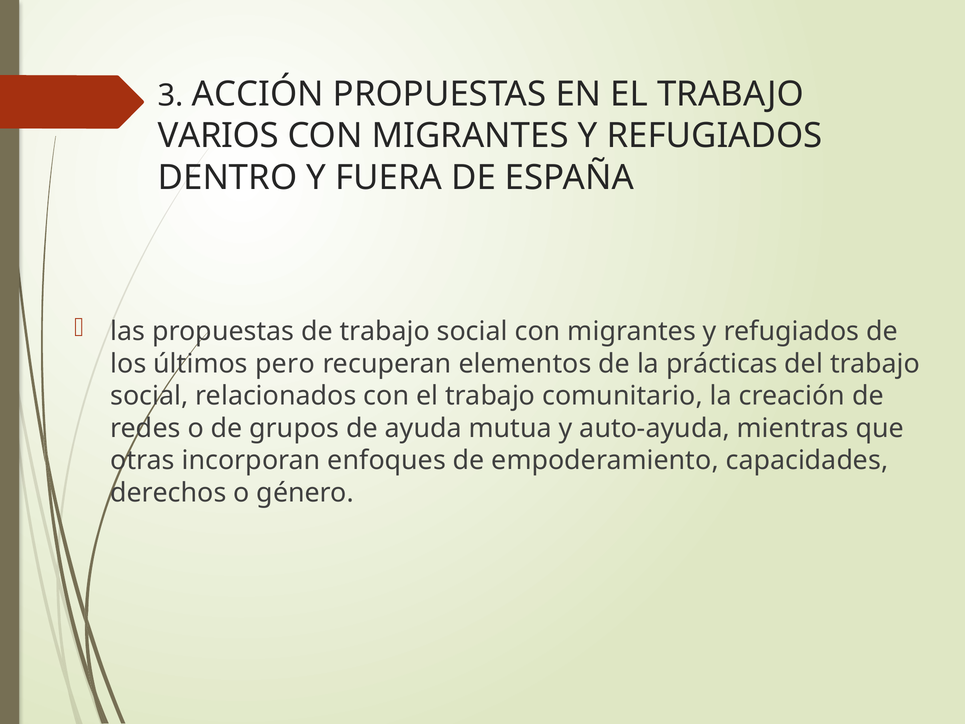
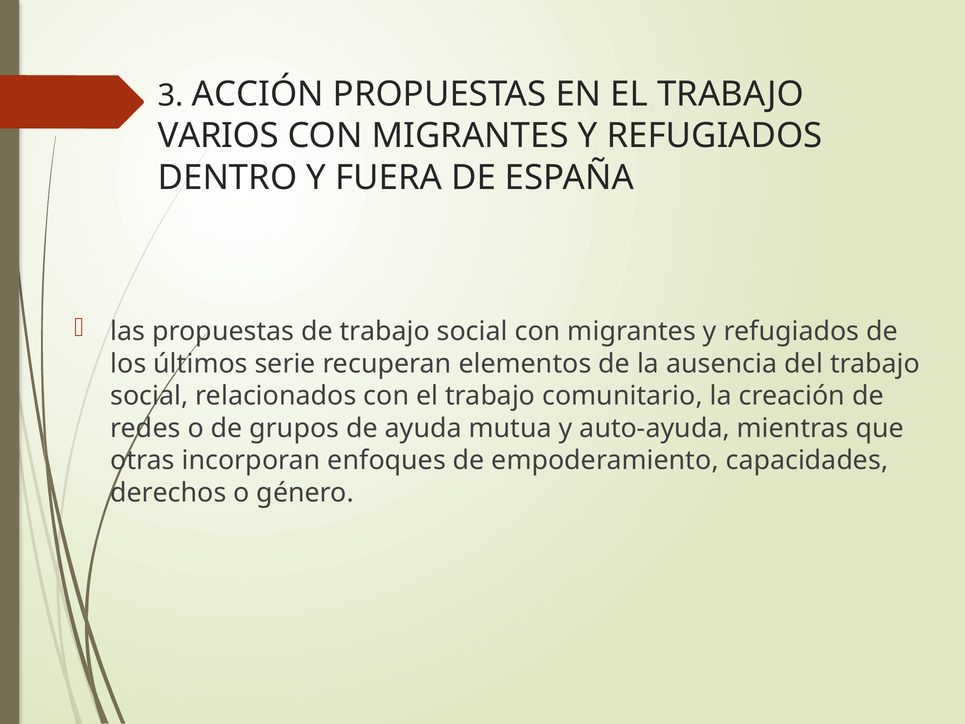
pero: pero -> serie
prácticas: prácticas -> ausencia
